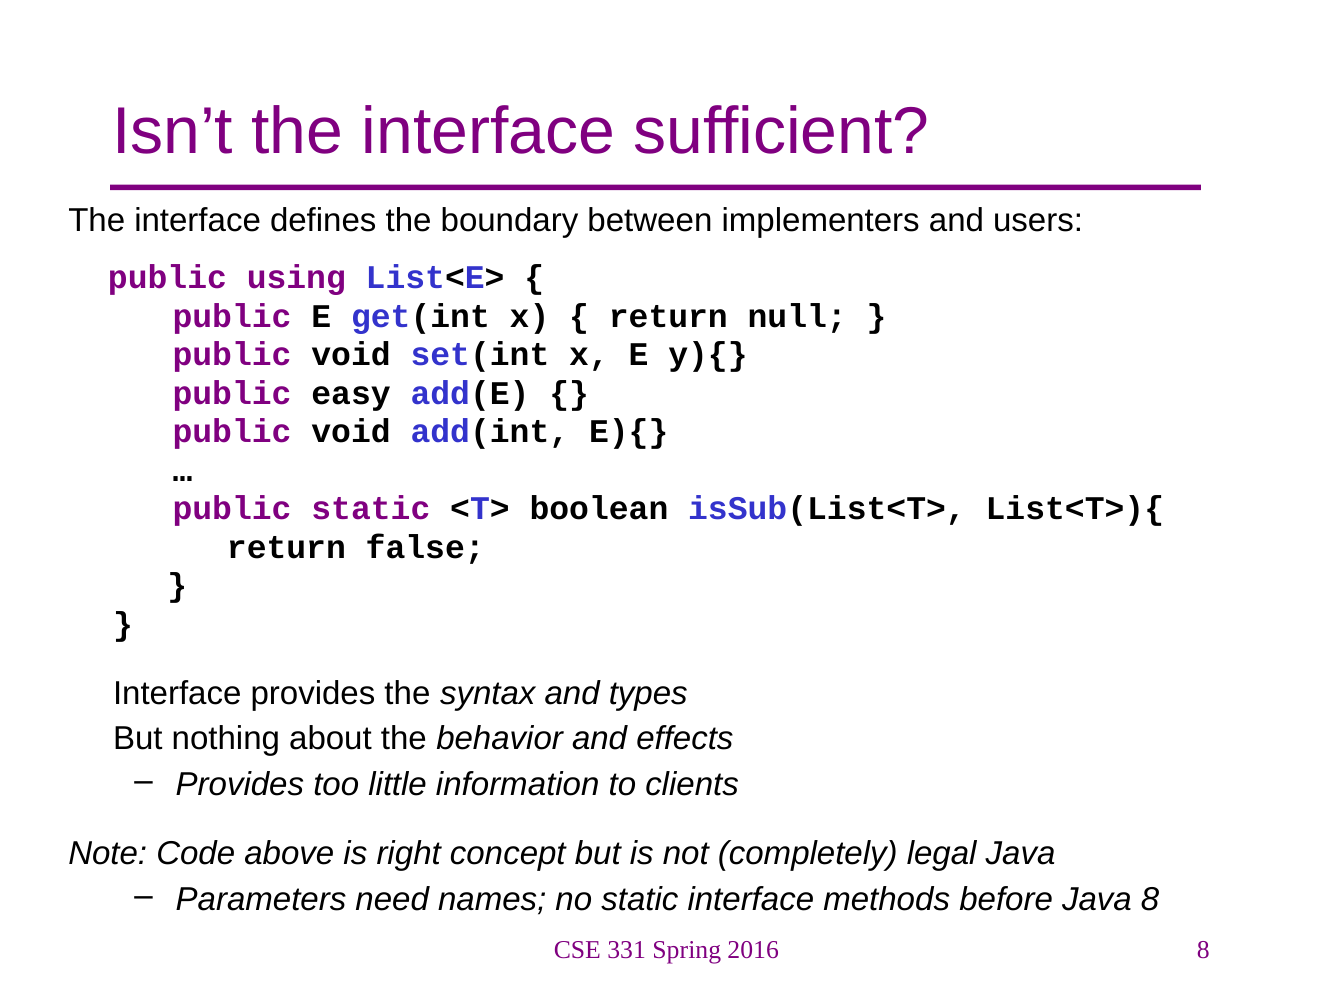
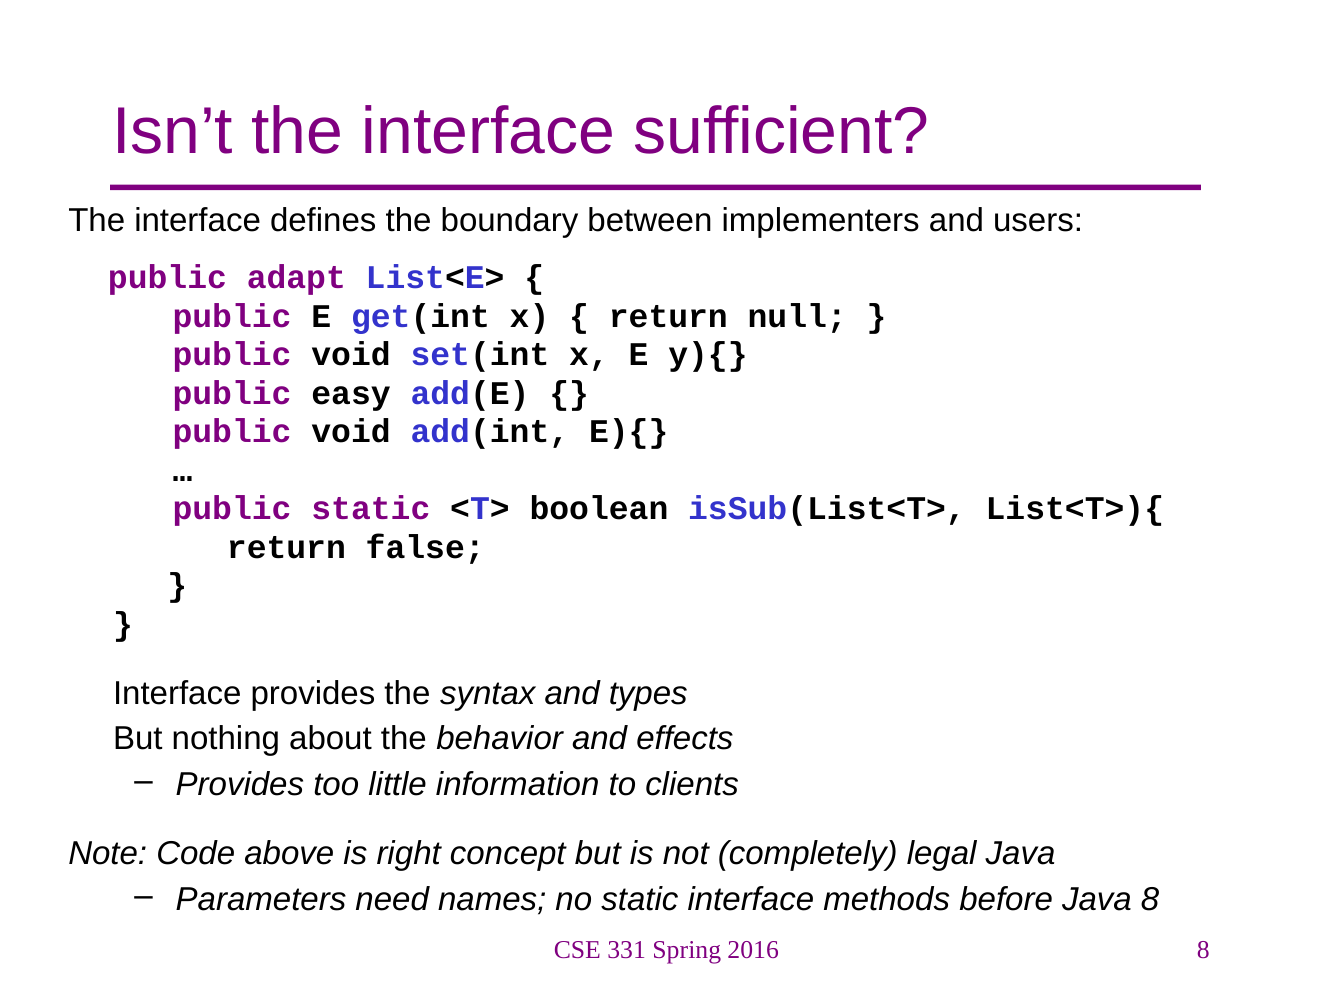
using: using -> adapt
